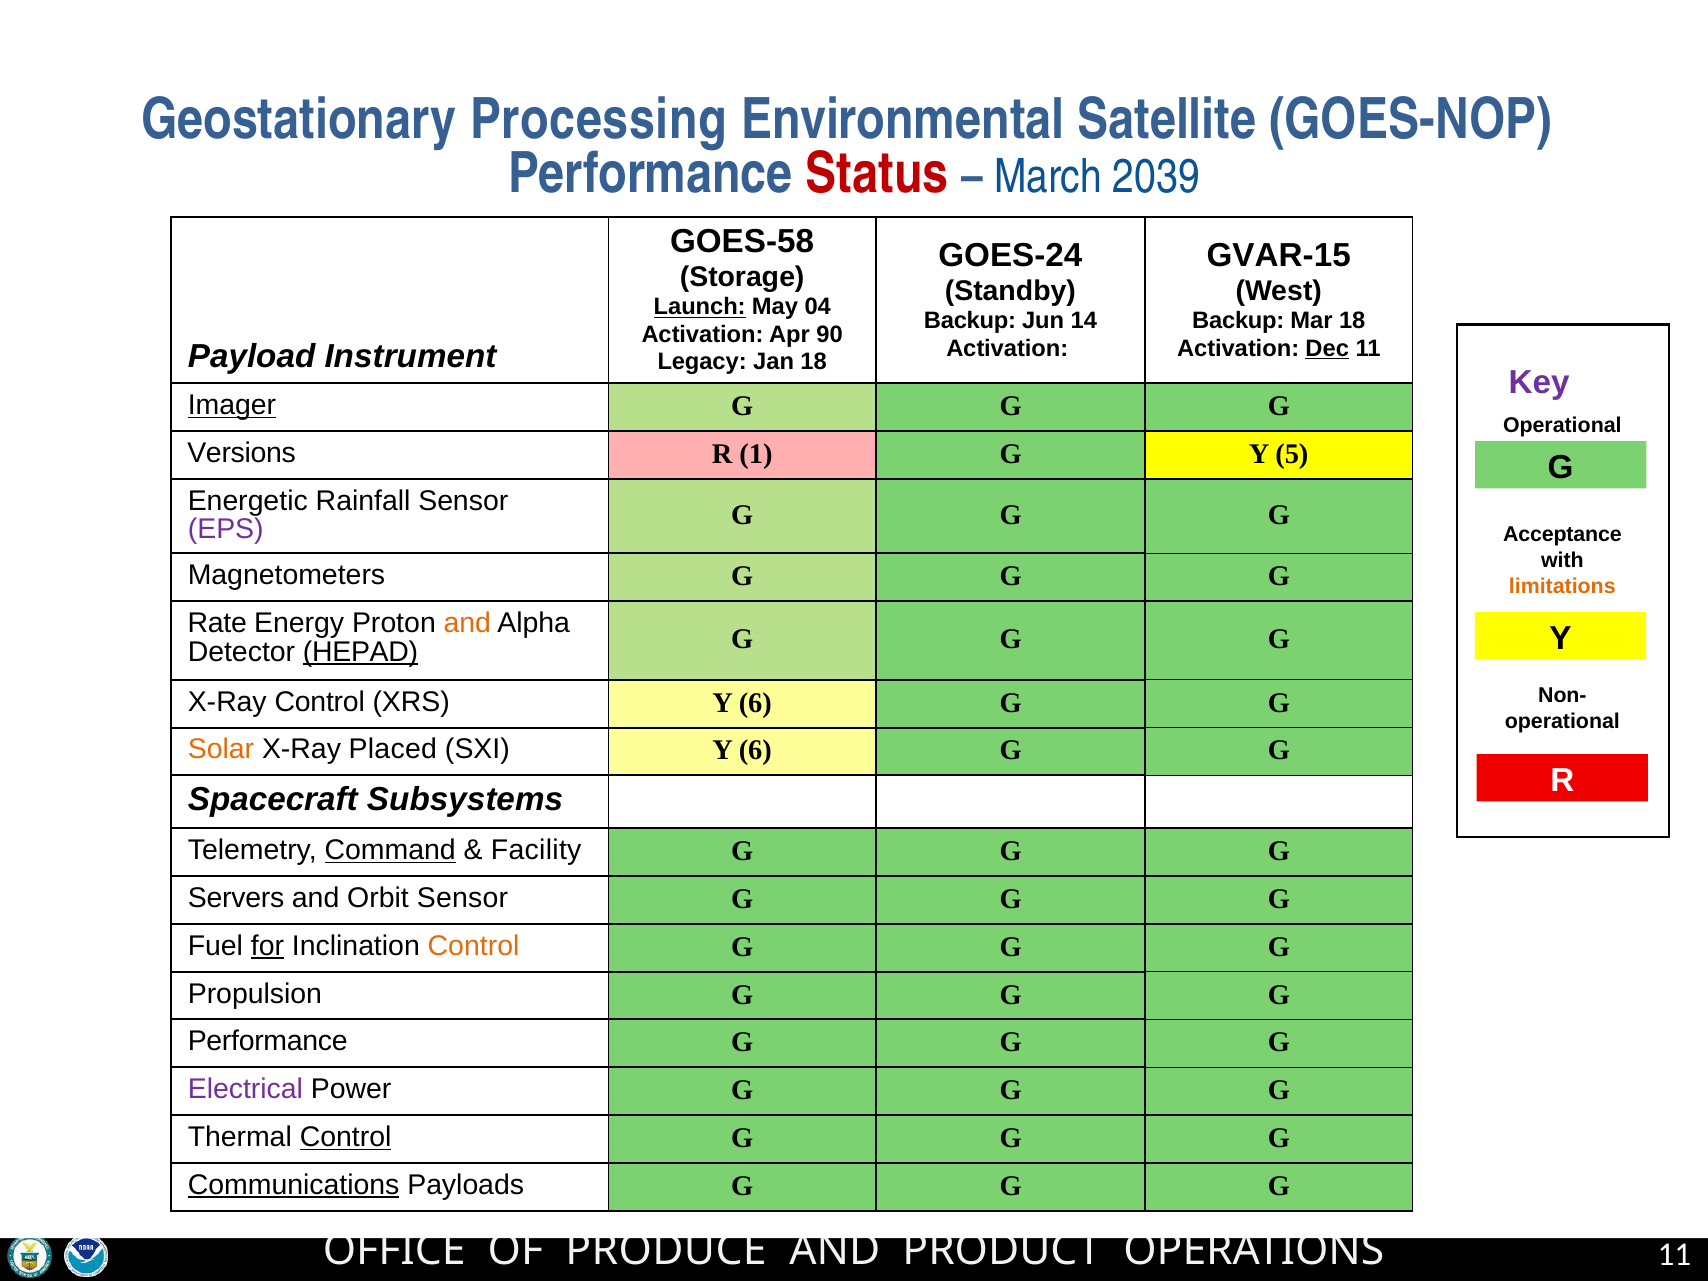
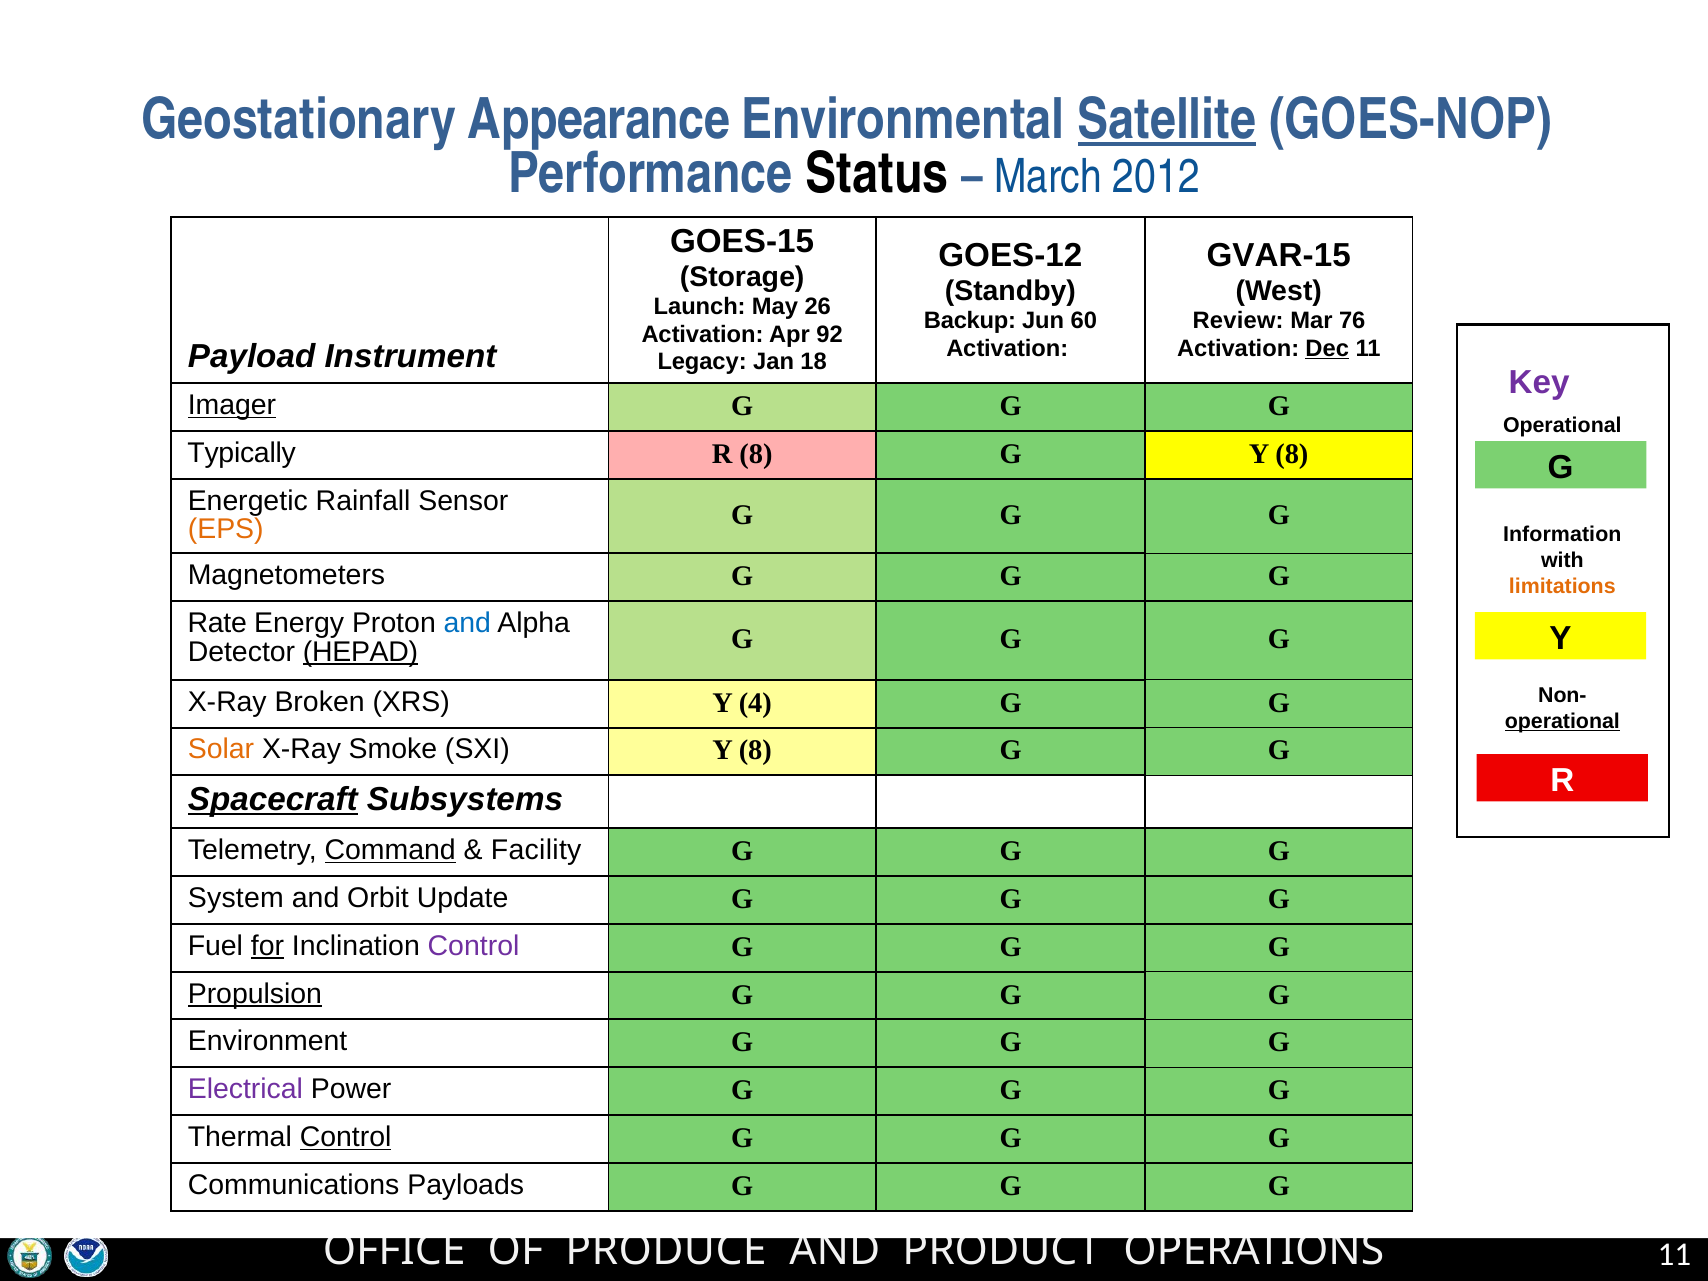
Processing: Processing -> Appearance
Satellite underline: none -> present
Status colour: red -> black
2039: 2039 -> 2012
GOES-58: GOES-58 -> GOES-15
GOES-24: GOES-24 -> GOES-12
Launch underline: present -> none
04: 04 -> 26
14: 14 -> 60
Backup at (1238, 321): Backup -> Review
Mar 18: 18 -> 76
90: 90 -> 92
Versions: Versions -> Typically
R 1: 1 -> 8
G Y 5: 5 -> 8
EPS colour: purple -> orange
Acceptance: Acceptance -> Information
and at (467, 623) colour: orange -> blue
X-Ray Control: Control -> Broken
XRS Y 6: 6 -> 4
operational at (1562, 721) underline: none -> present
Placed: Placed -> Smoke
SXI Y 6: 6 -> 8
Spacecraft underline: none -> present
Servers: Servers -> System
Orbit Sensor: Sensor -> Update
Control at (474, 946) colour: orange -> purple
Propulsion underline: none -> present
Performance at (268, 1042): Performance -> Environment
Communications underline: present -> none
